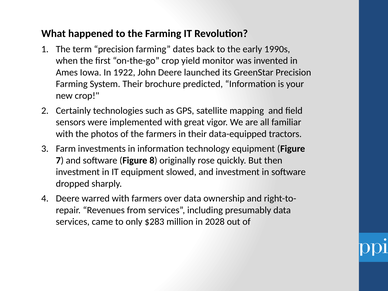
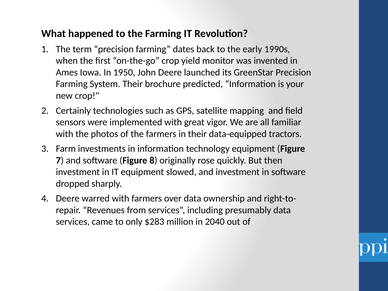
1922: 1922 -> 1950
2028: 2028 -> 2040
